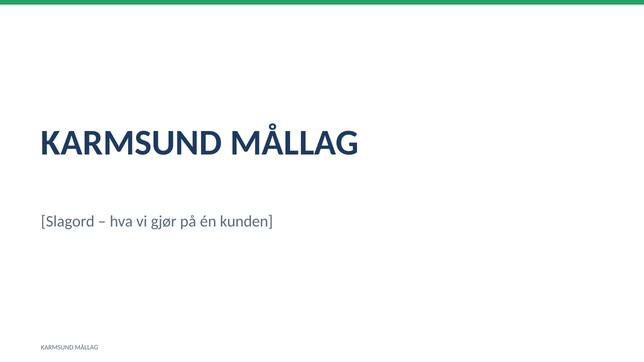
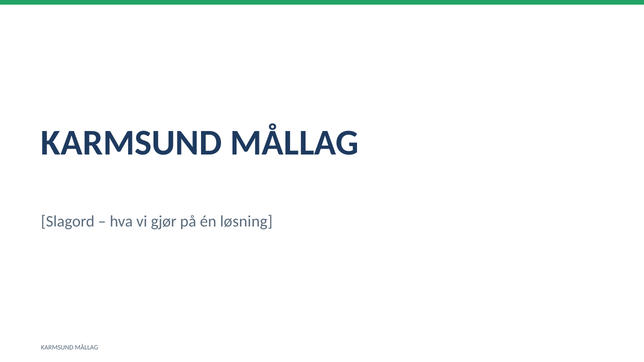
kunden: kunden -> løsning
